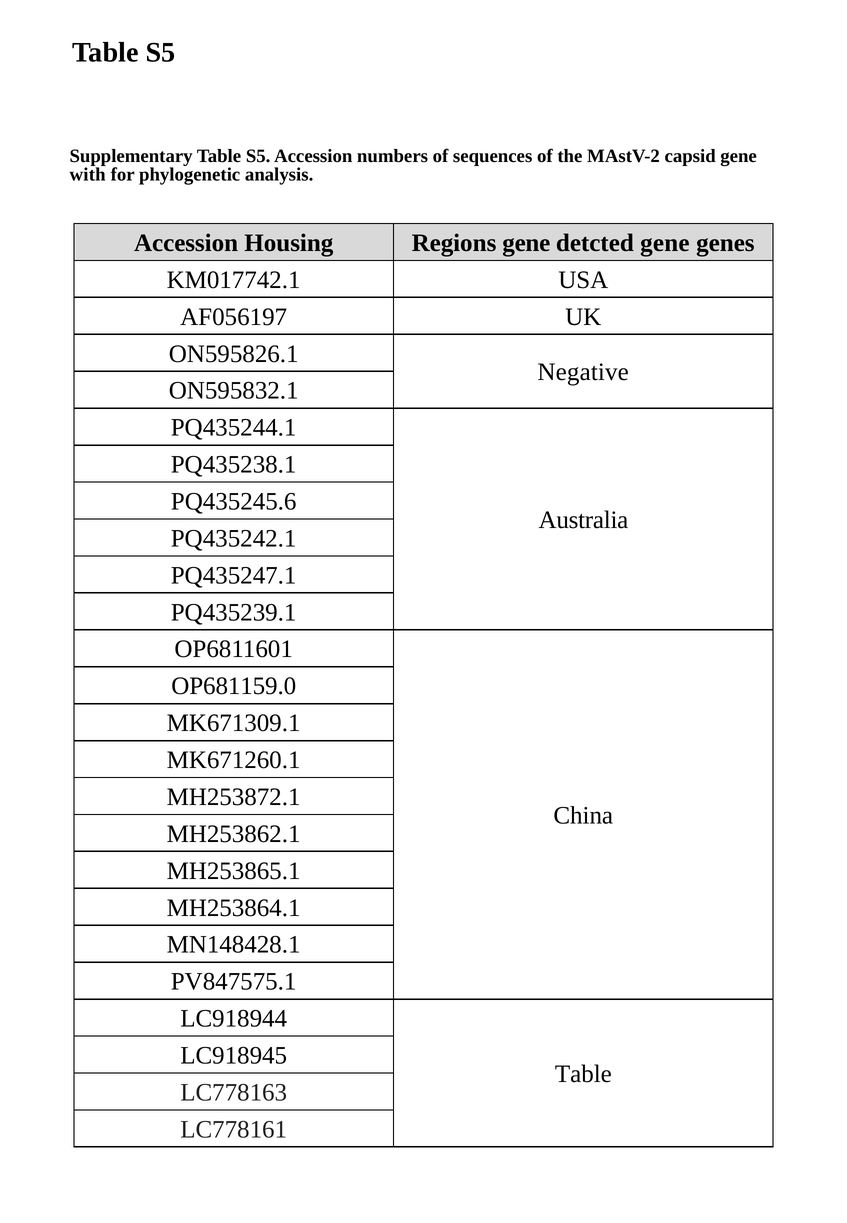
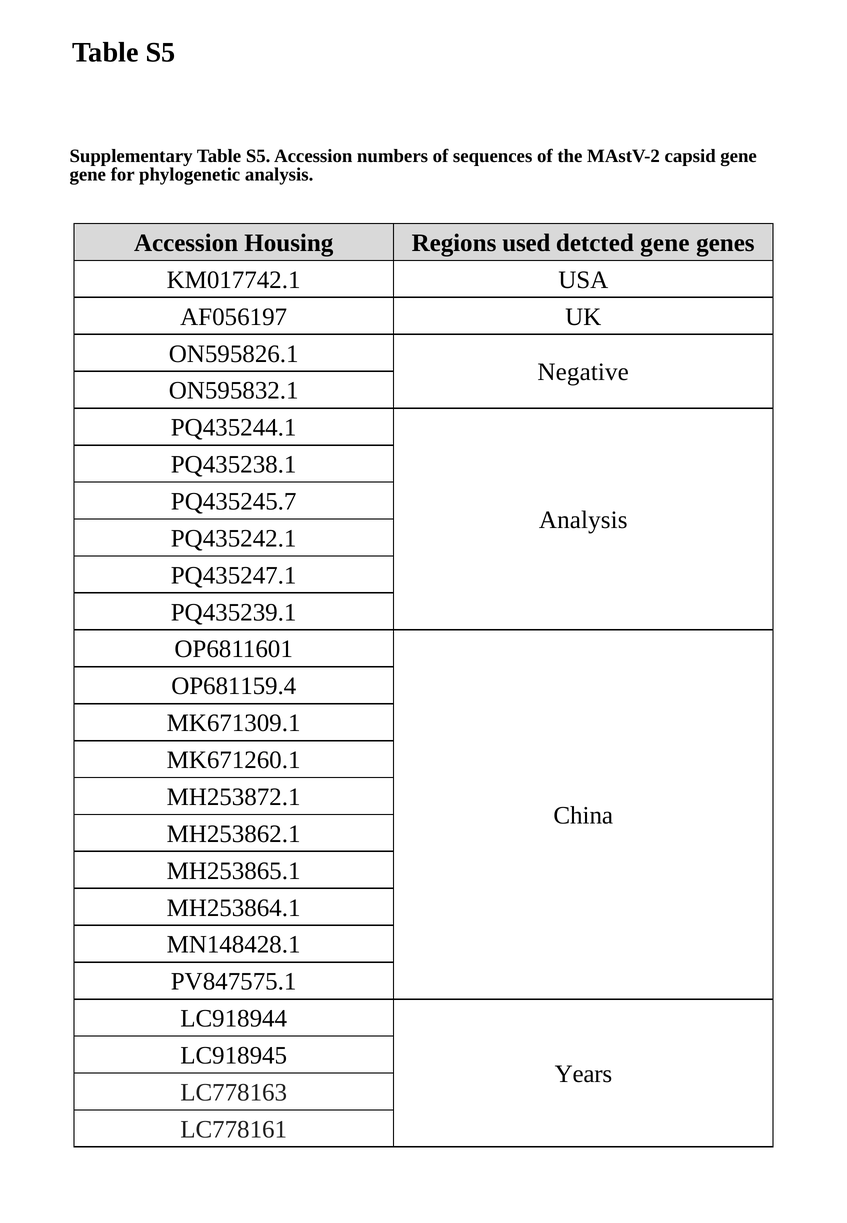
with at (88, 175): with -> gene
Regions gene: gene -> used
PQ435245.6: PQ435245.6 -> PQ435245.7
Australia at (583, 520): Australia -> Analysis
OP681159.0: OP681159.0 -> OP681159.4
Table at (583, 1074): Table -> Years
